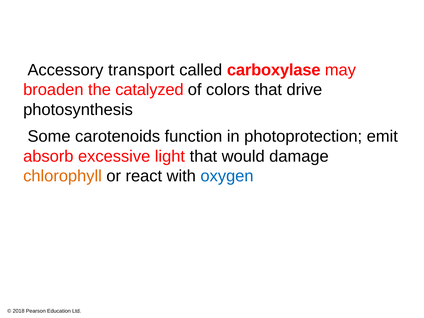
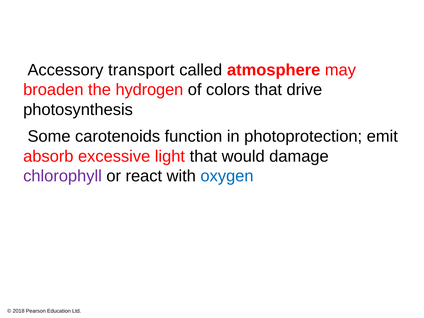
carboxylase: carboxylase -> atmosphere
catalyzed: catalyzed -> hydrogen
chlorophyll colour: orange -> purple
